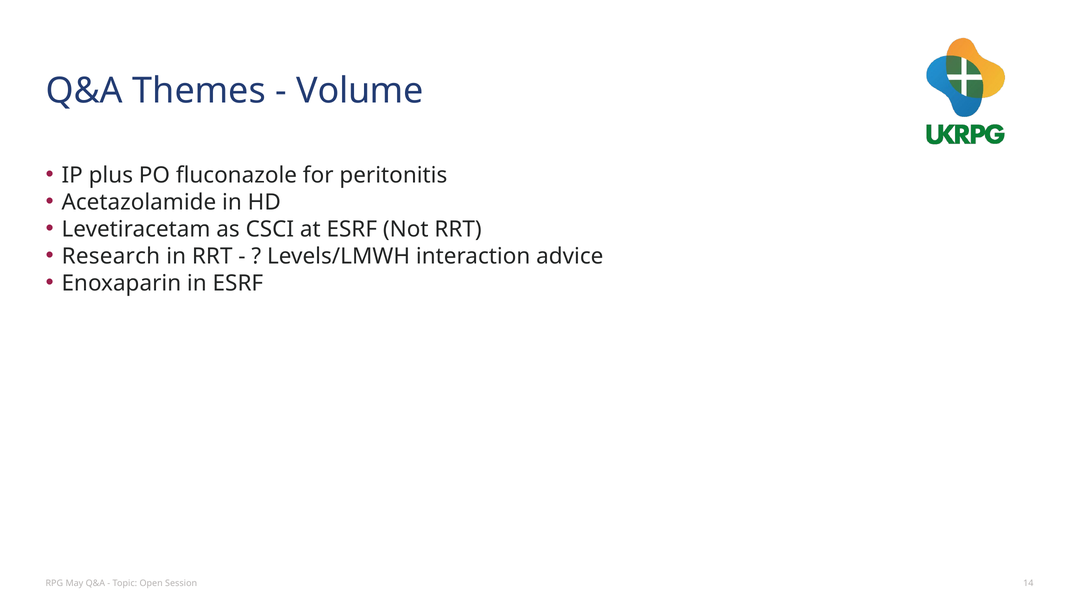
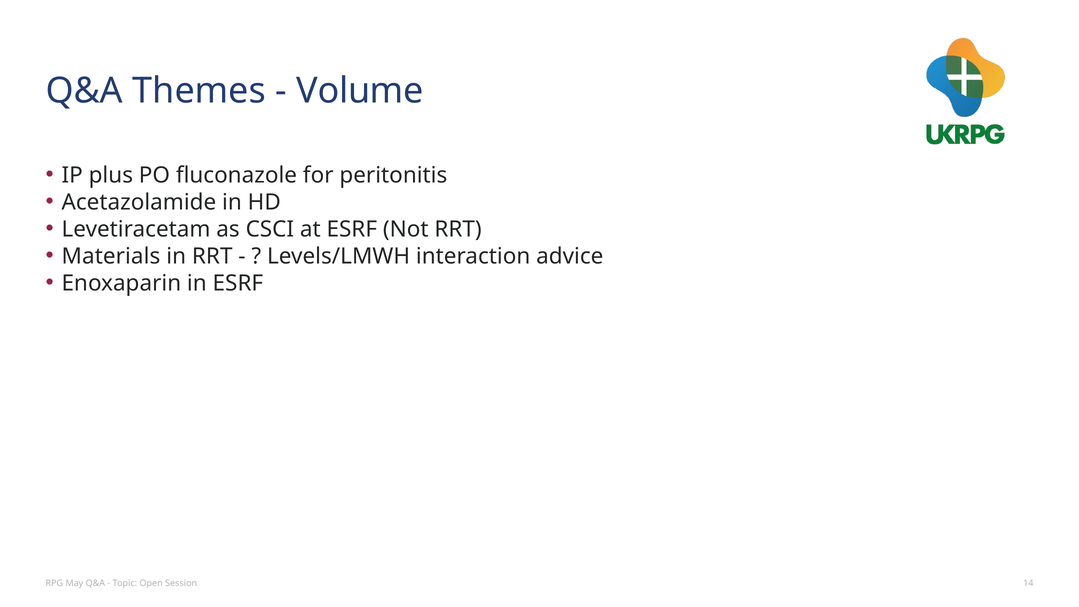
Research: Research -> Materials
